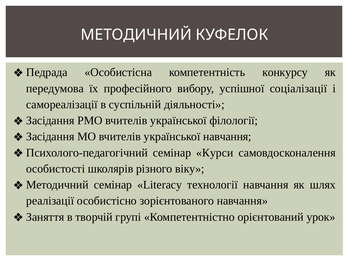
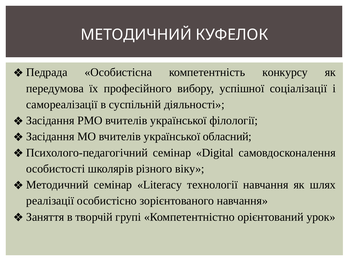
української навчання: навчання -> обласний
Курси: Курси -> Digital
